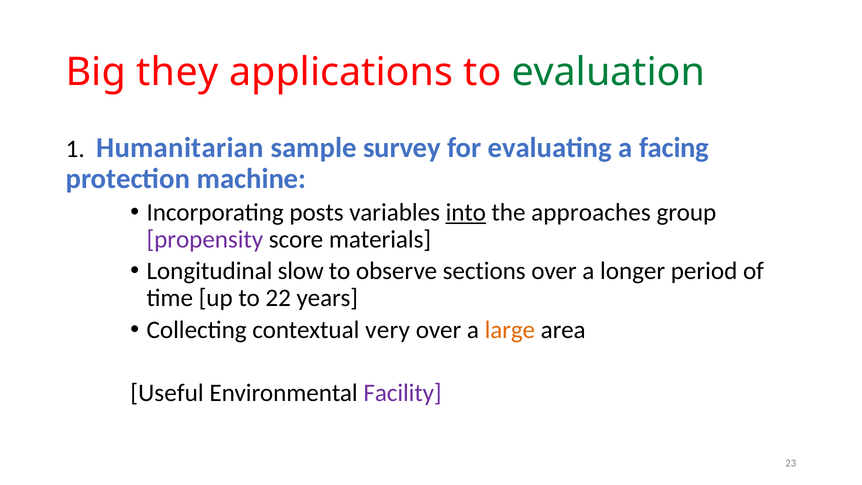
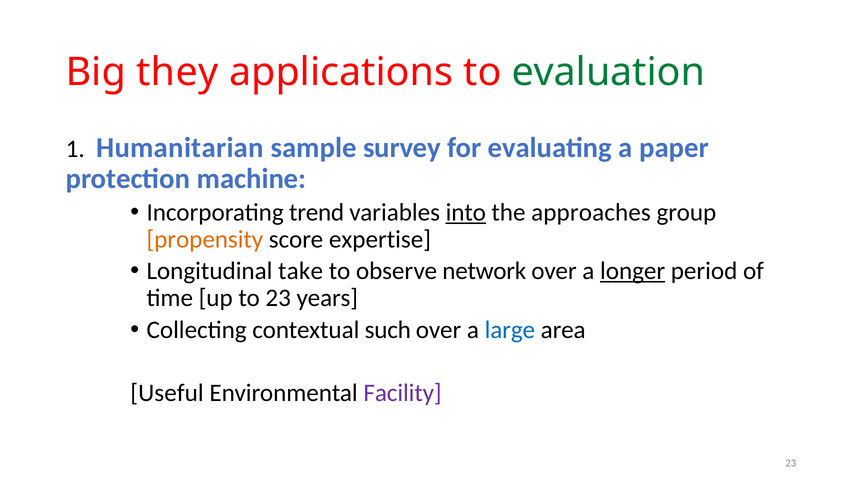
facing: facing -> paper
posts: posts -> trend
propensity colour: purple -> orange
materials: materials -> expertise
slow: slow -> take
sections: sections -> network
longer underline: none -> present
to 22: 22 -> 23
very: very -> such
large colour: orange -> blue
